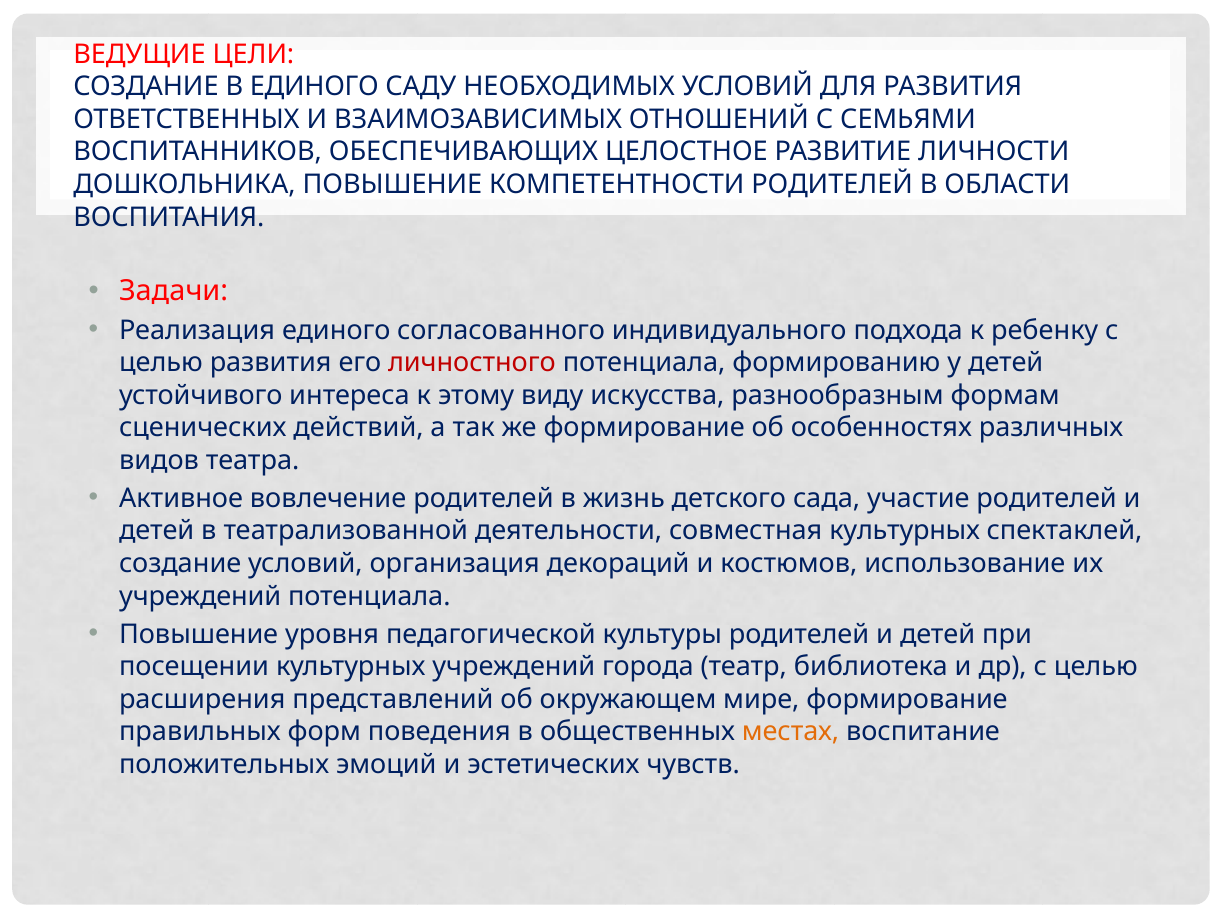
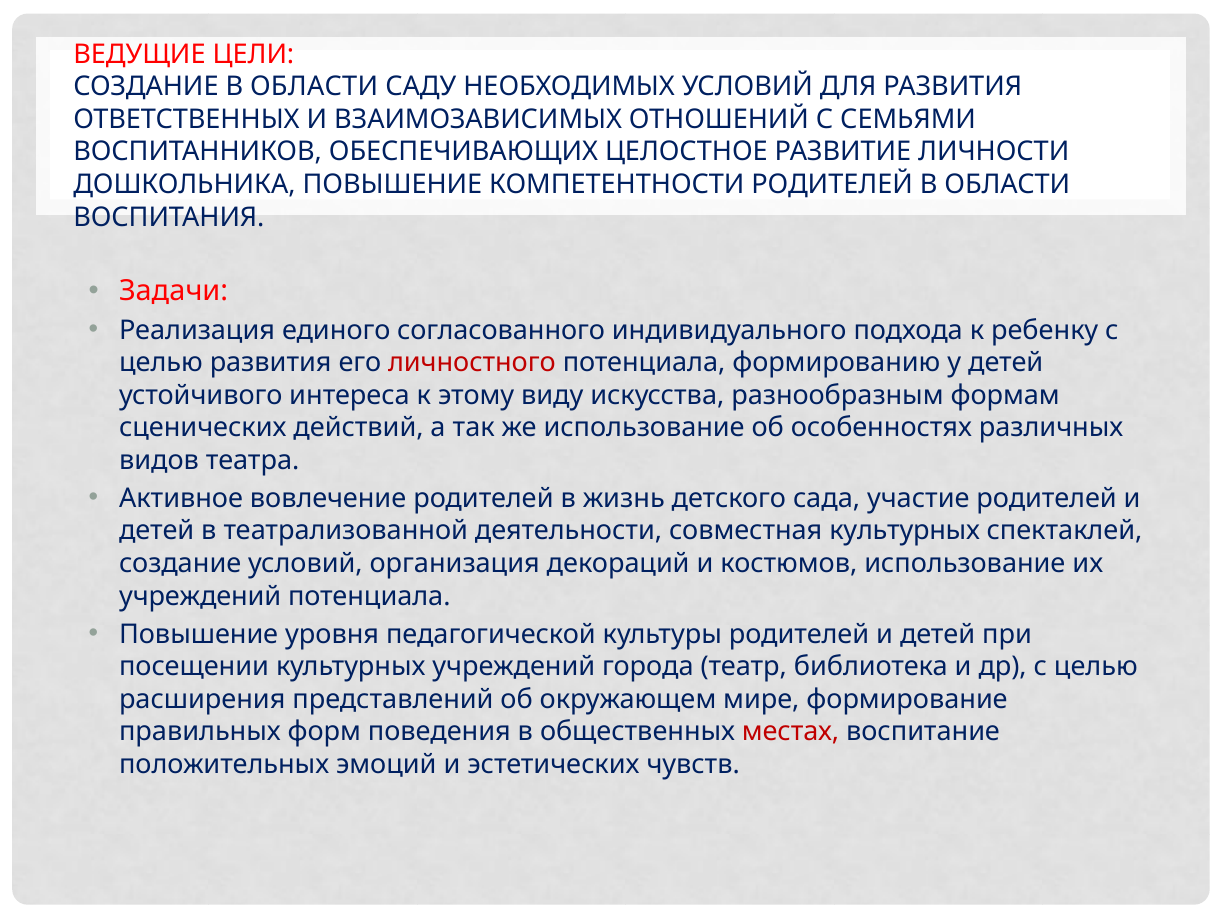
СОЗДАНИЕ В ЕДИНОГО: ЕДИНОГО -> ОБЛАСТИ
же формирование: формирование -> использование
местах colour: orange -> red
